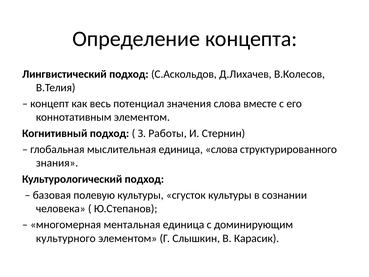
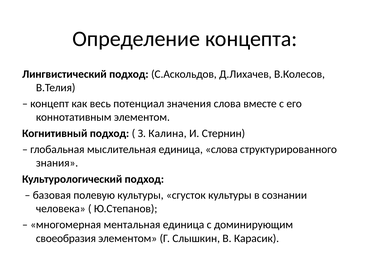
Работы: Работы -> Калина
культурного: культурного -> своеобразия
